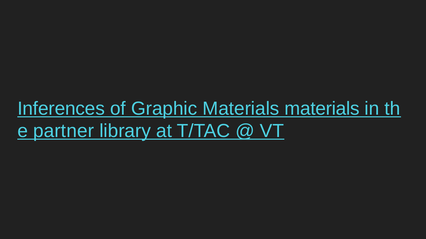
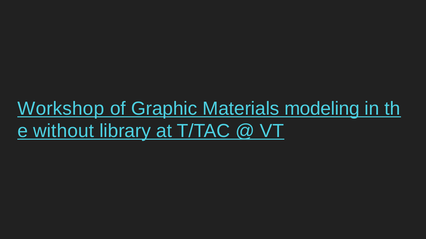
Inferences: Inferences -> Workshop
Materials materials: materials -> modeling
partner: partner -> without
